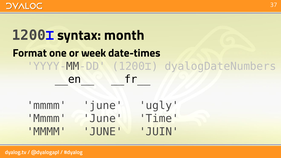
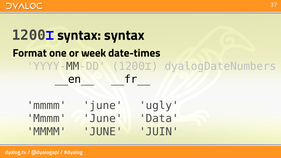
syntax month: month -> syntax
Time: Time -> Data
